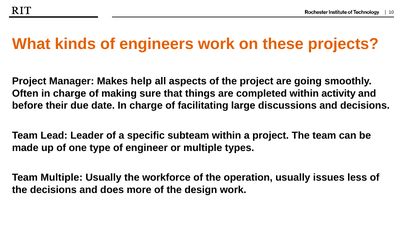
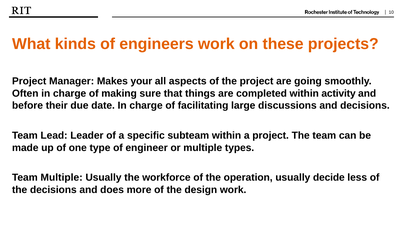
help: help -> your
issues: issues -> decide
